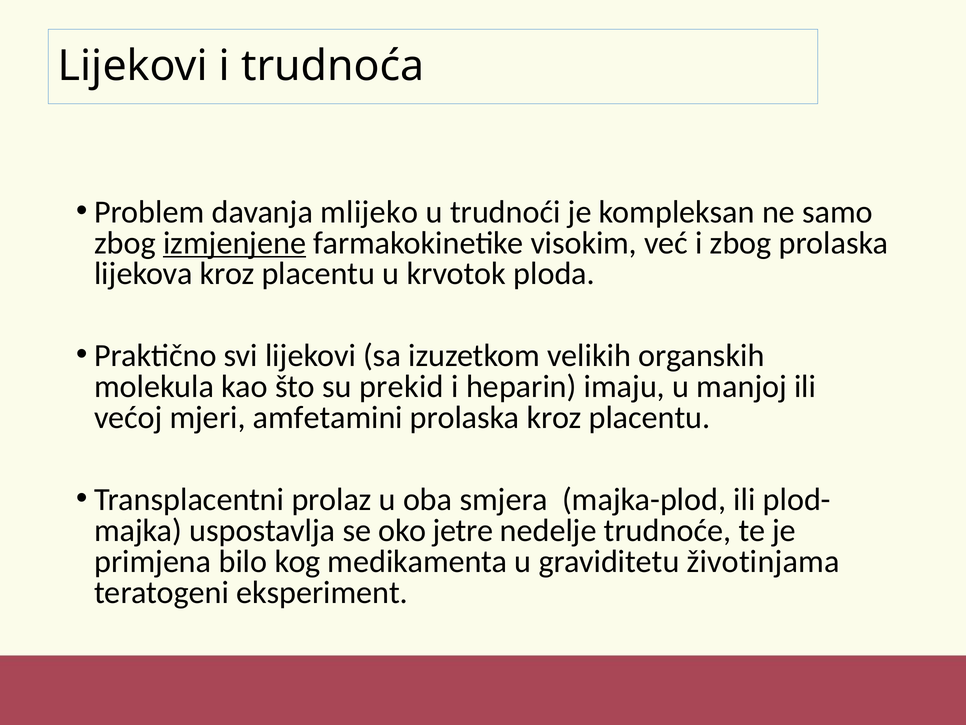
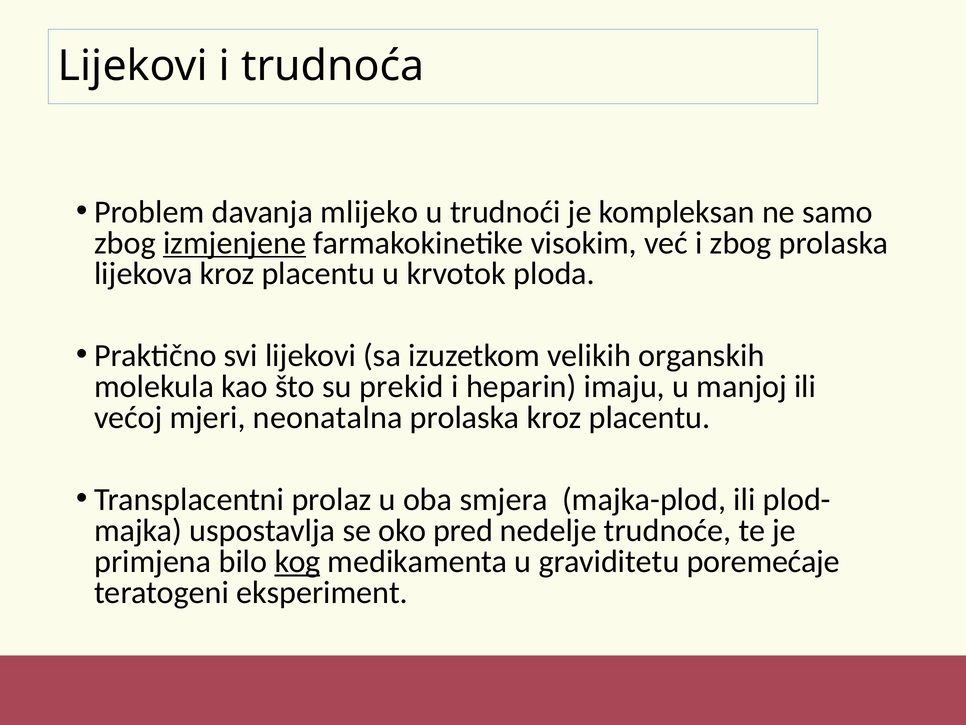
amfetamini: amfetamini -> neonatalna
jetre: jetre -> pred
kog underline: none -> present
životinjama: životinjama -> poremećaje
